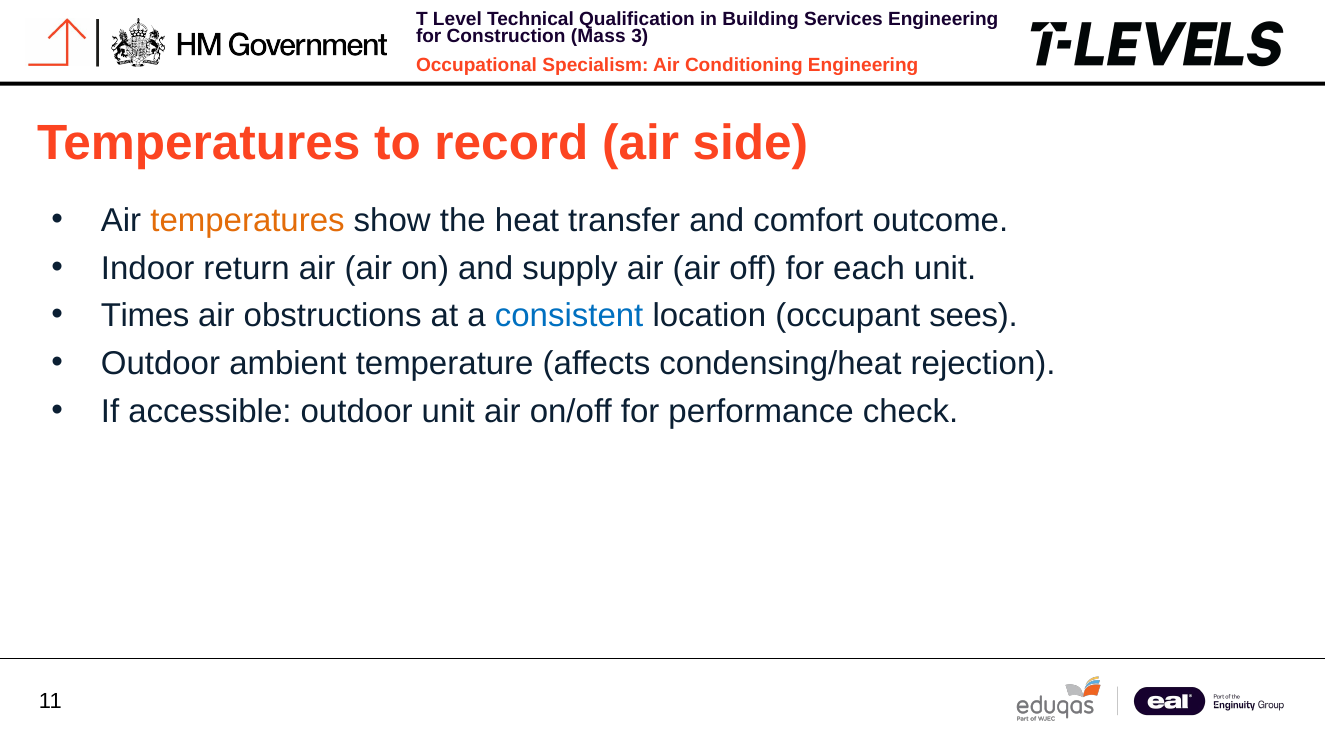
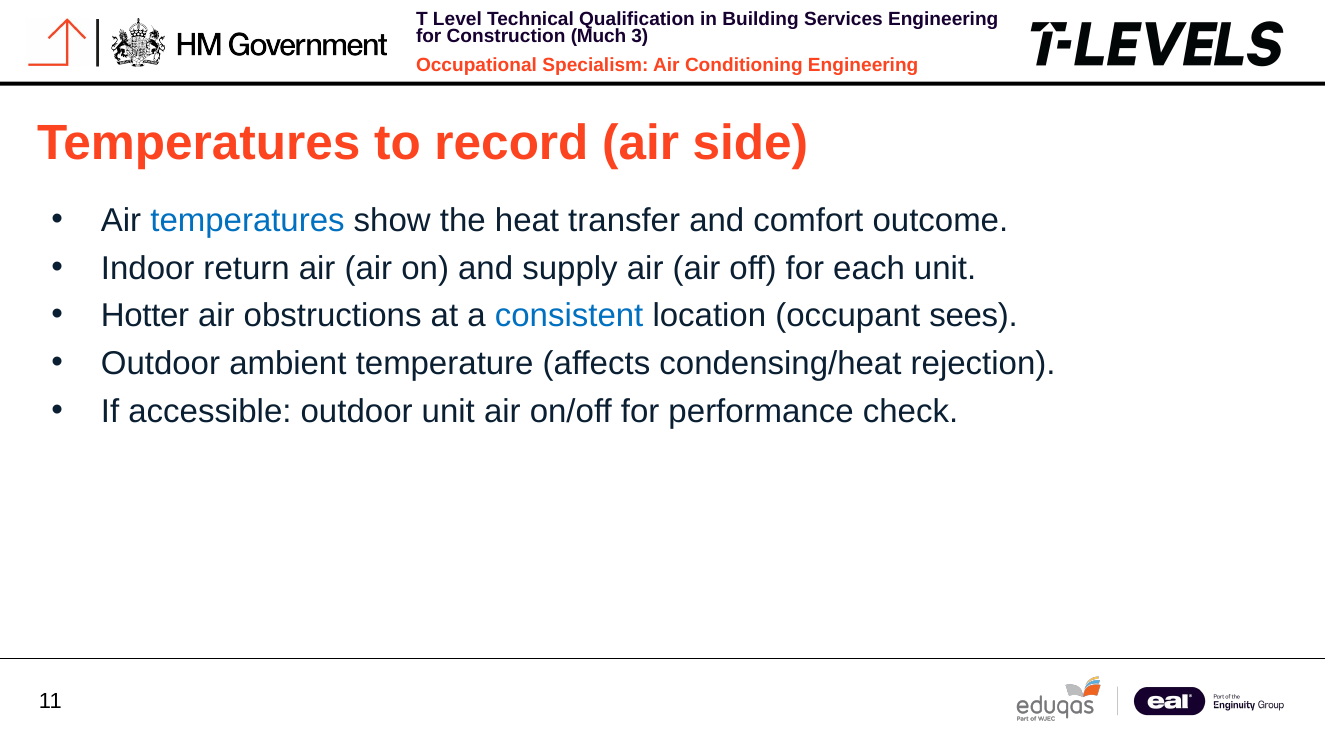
Mass: Mass -> Much
temperatures at (248, 220) colour: orange -> blue
Times: Times -> Hotter
